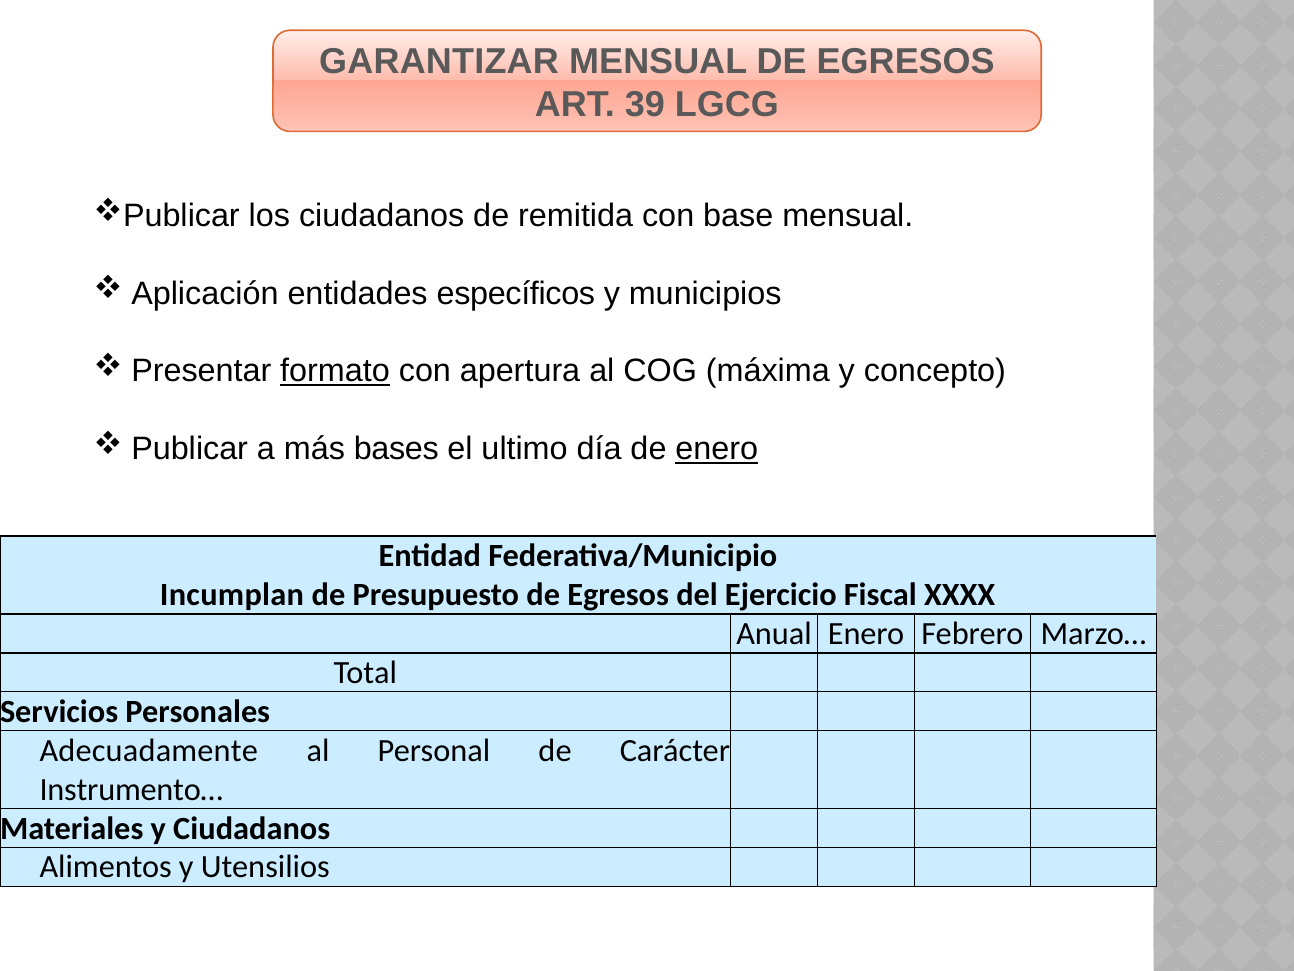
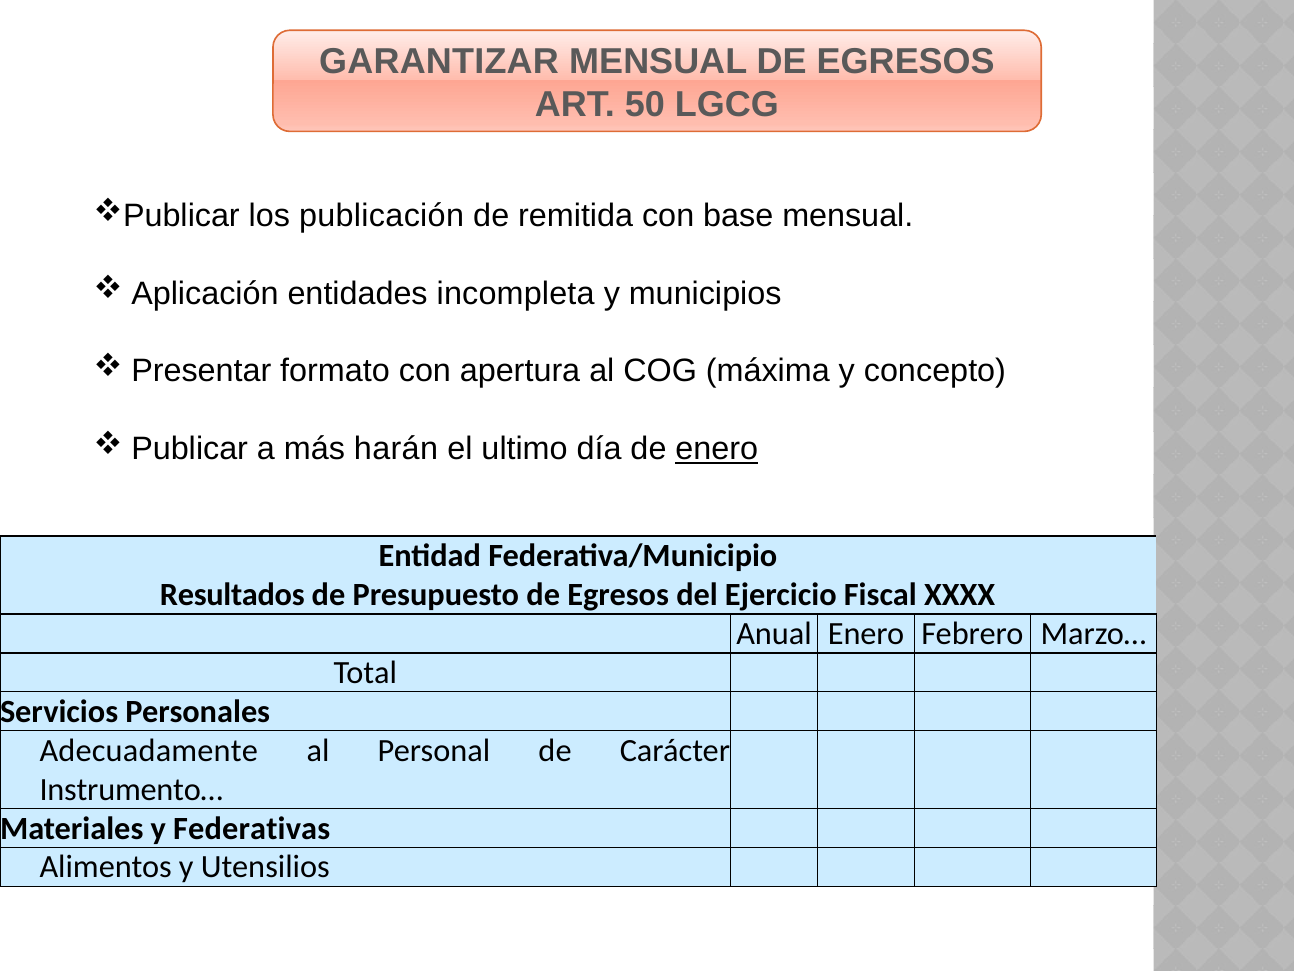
39: 39 -> 50
los ciudadanos: ciudadanos -> publicación
específicos: específicos -> incompleta
formato underline: present -> none
bases: bases -> harán
Incumplan: Incumplan -> Resultados
y Ciudadanos: Ciudadanos -> Federativas
